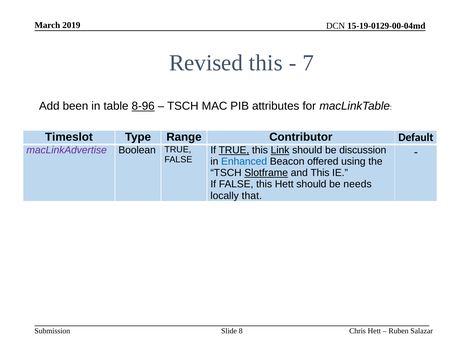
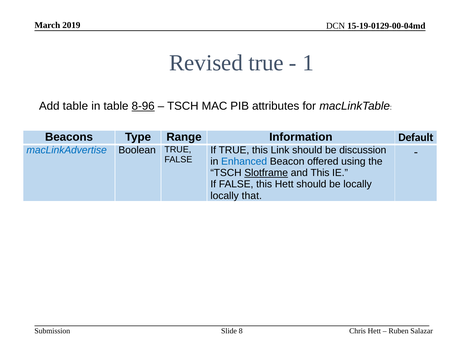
Revised this: this -> true
7: 7 -> 1
Add been: been -> table
Timeslot: Timeslot -> Beacons
Contributor: Contributor -> Information
macLinkAdvertise colour: purple -> blue
TRUE at (234, 150) underline: present -> none
Link underline: present -> none
be needs: needs -> locally
